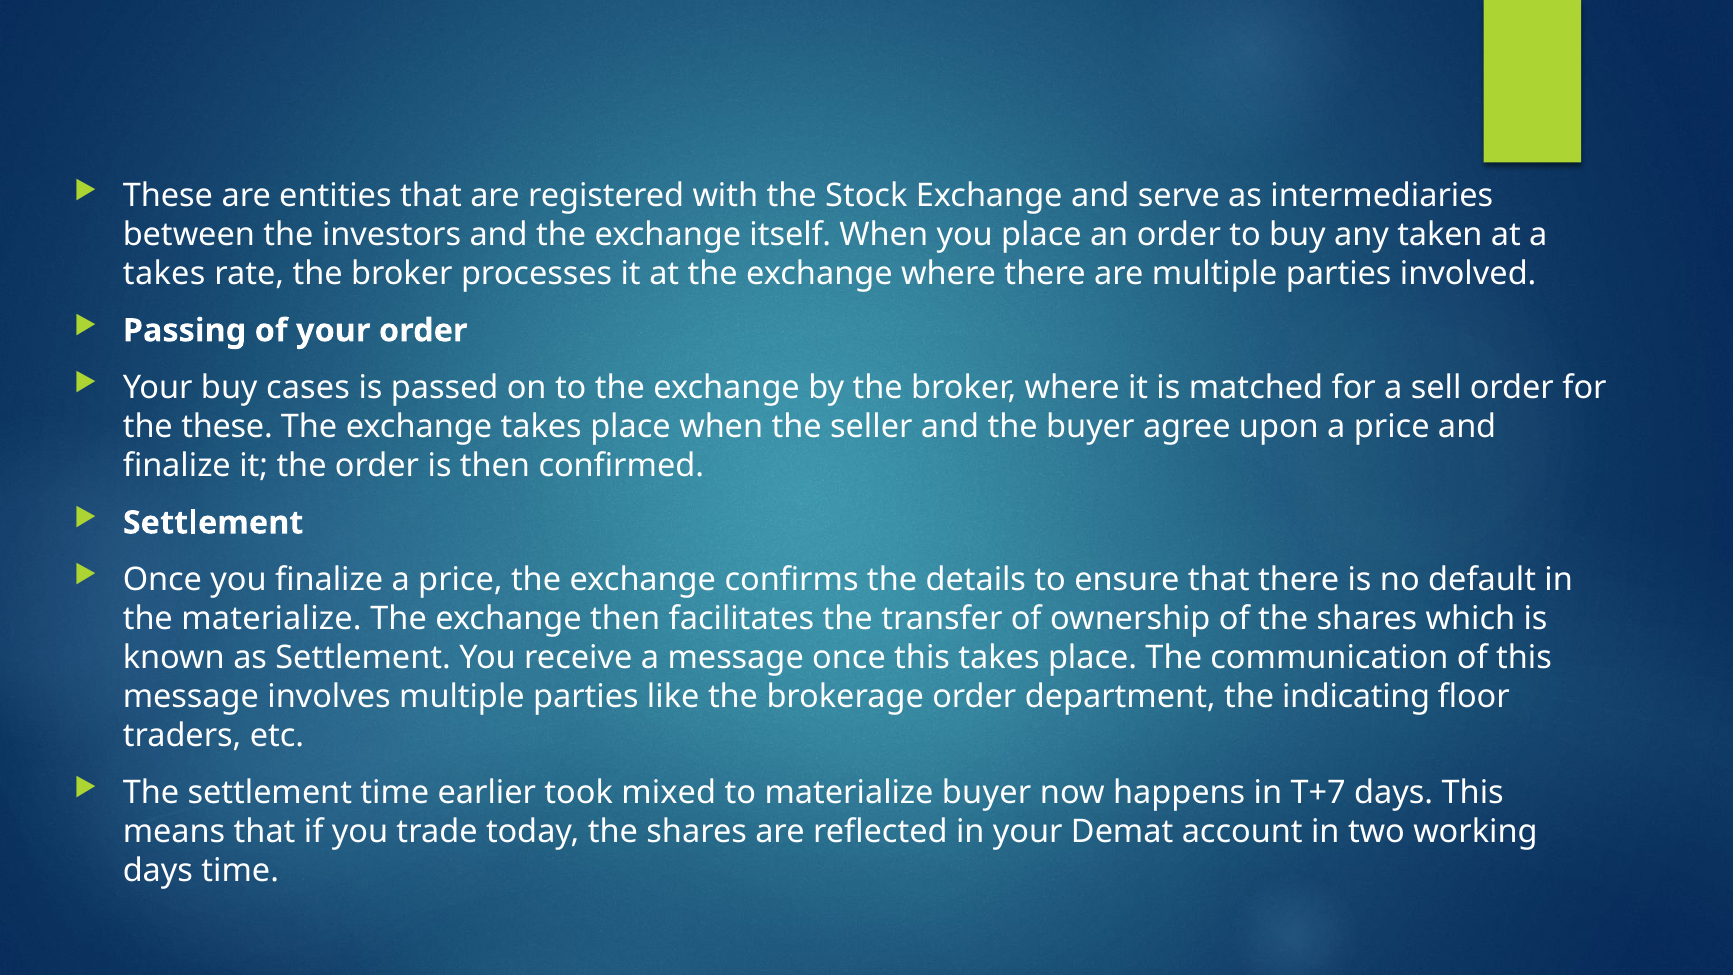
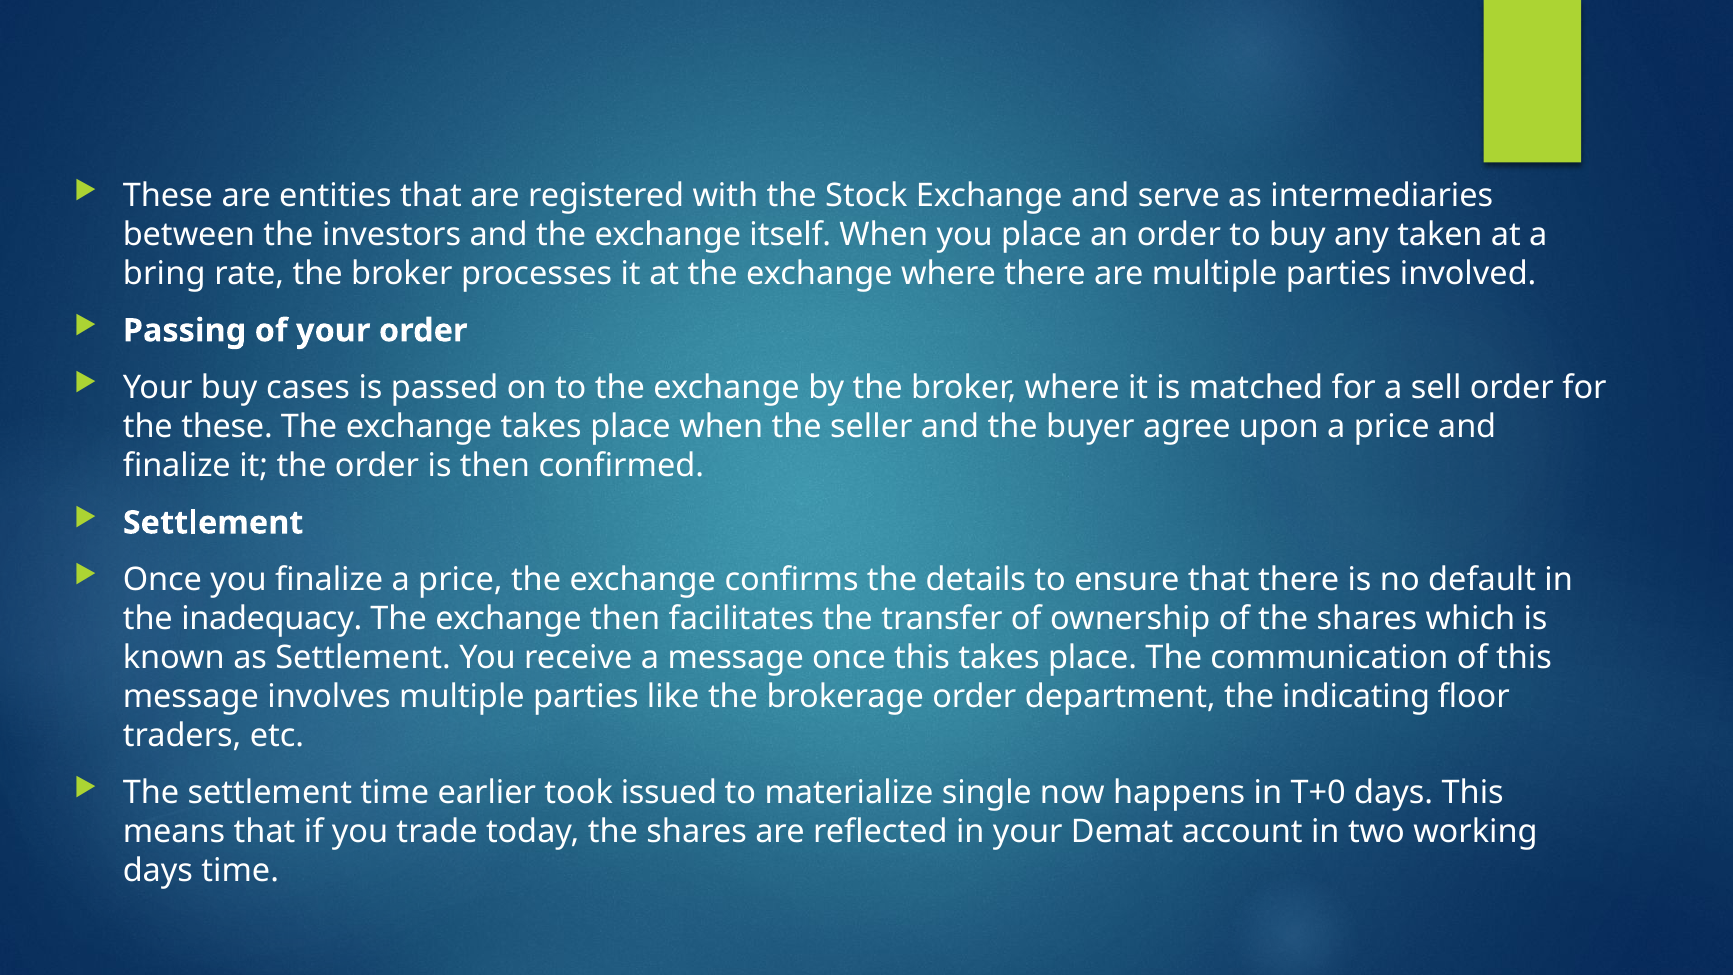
takes at (164, 274): takes -> bring
the materialize: materialize -> inadequacy
mixed: mixed -> issued
materialize buyer: buyer -> single
T+7: T+7 -> T+0
